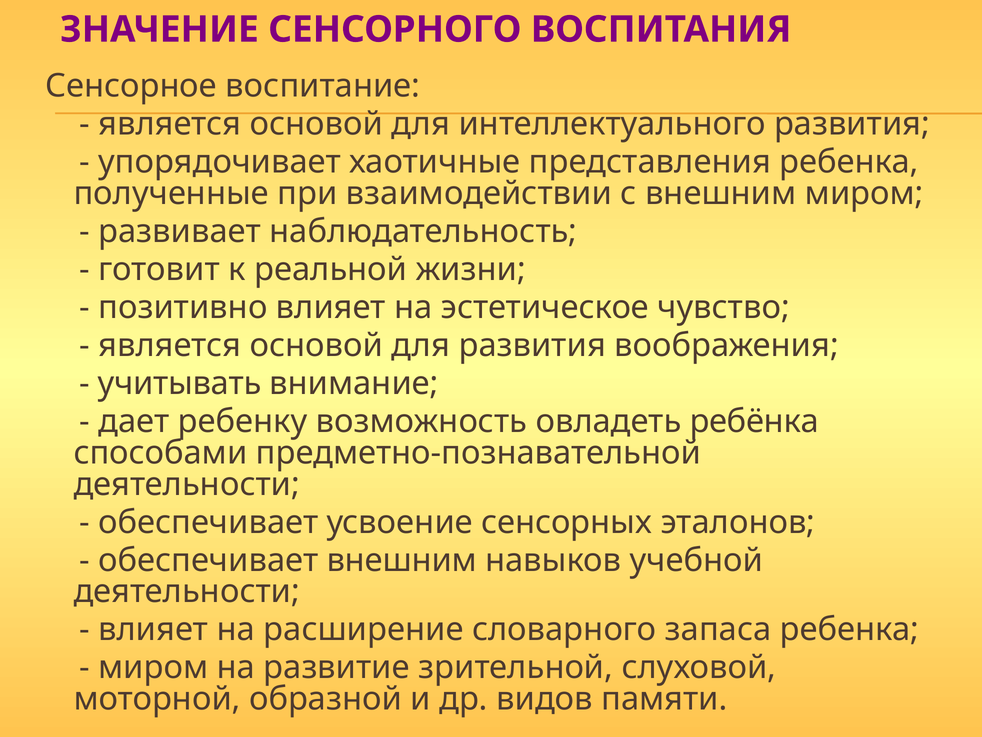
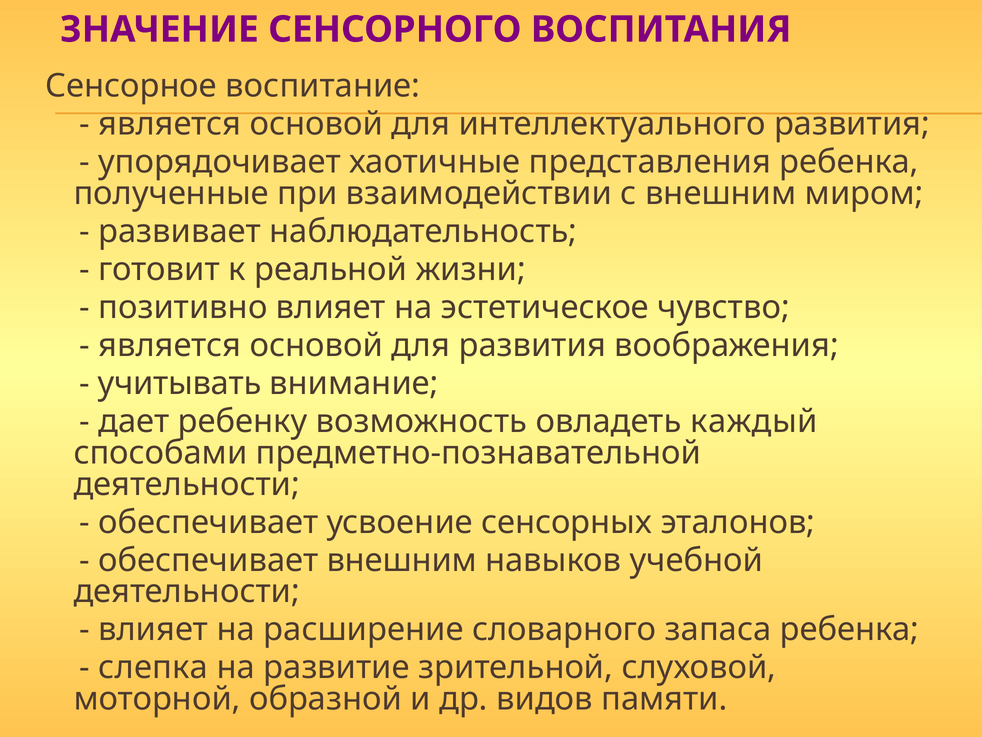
ребёнка: ребёнка -> каждый
миром at (153, 667): миром -> слепка
